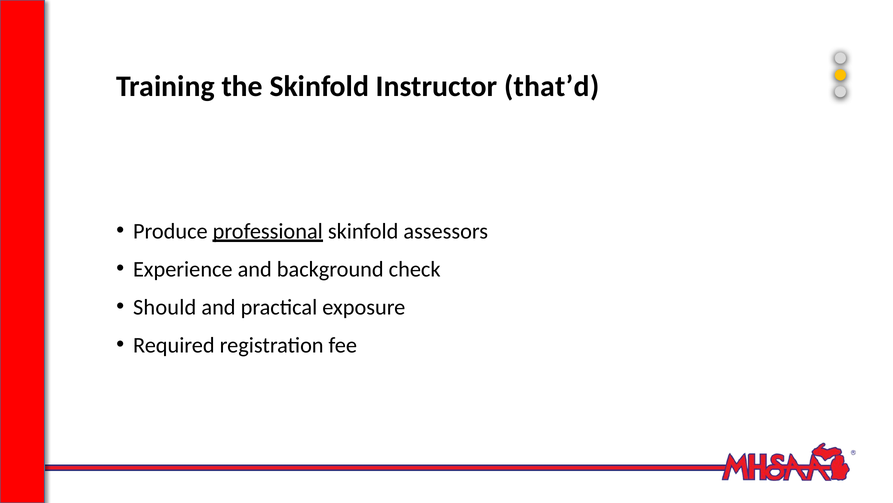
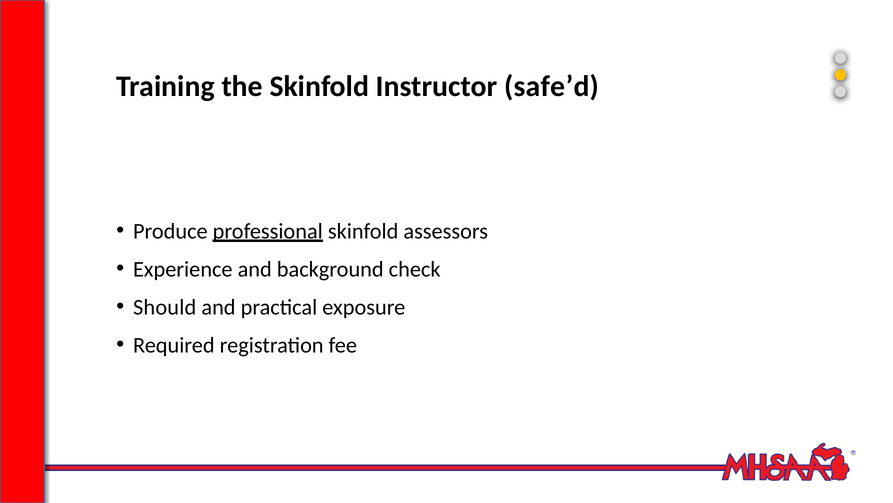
that’d: that’d -> safe’d
